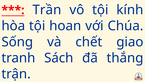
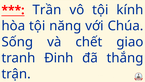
hoan: hoan -> năng
Sách: Sách -> Đinh
